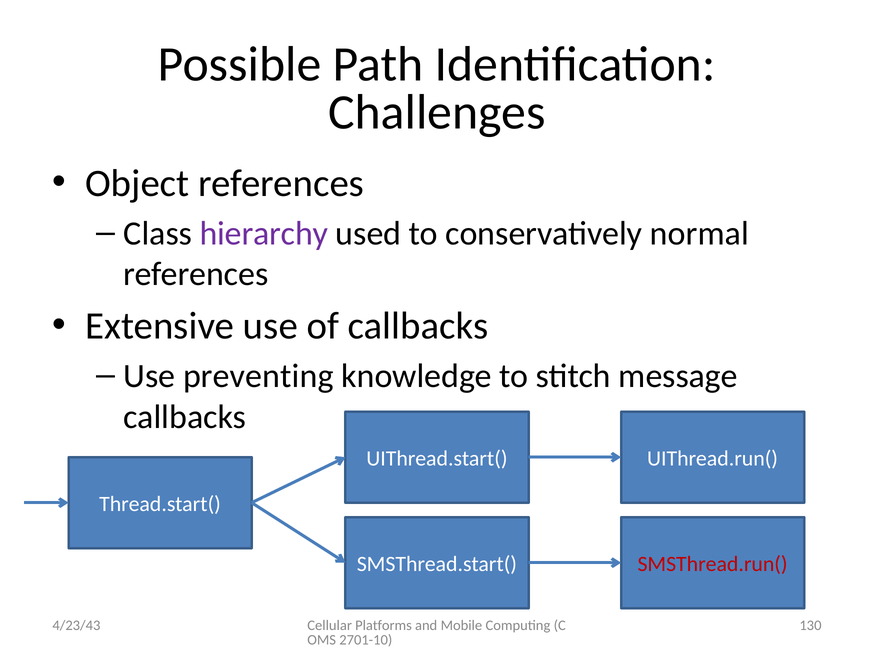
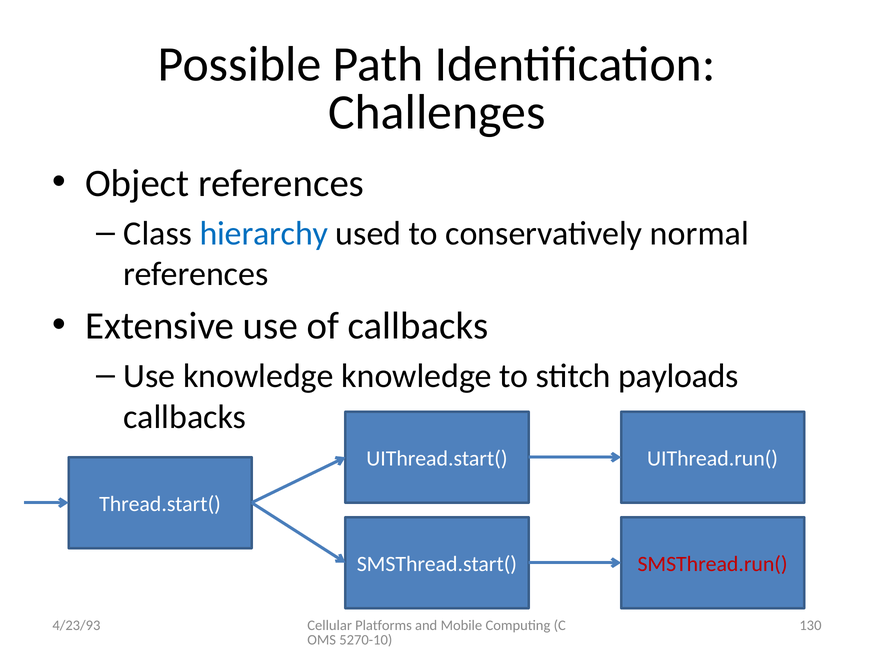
hierarchy colour: purple -> blue
Use preventing: preventing -> knowledge
message: message -> payloads
4/23/43: 4/23/43 -> 4/23/93
2701-10: 2701-10 -> 5270-10
